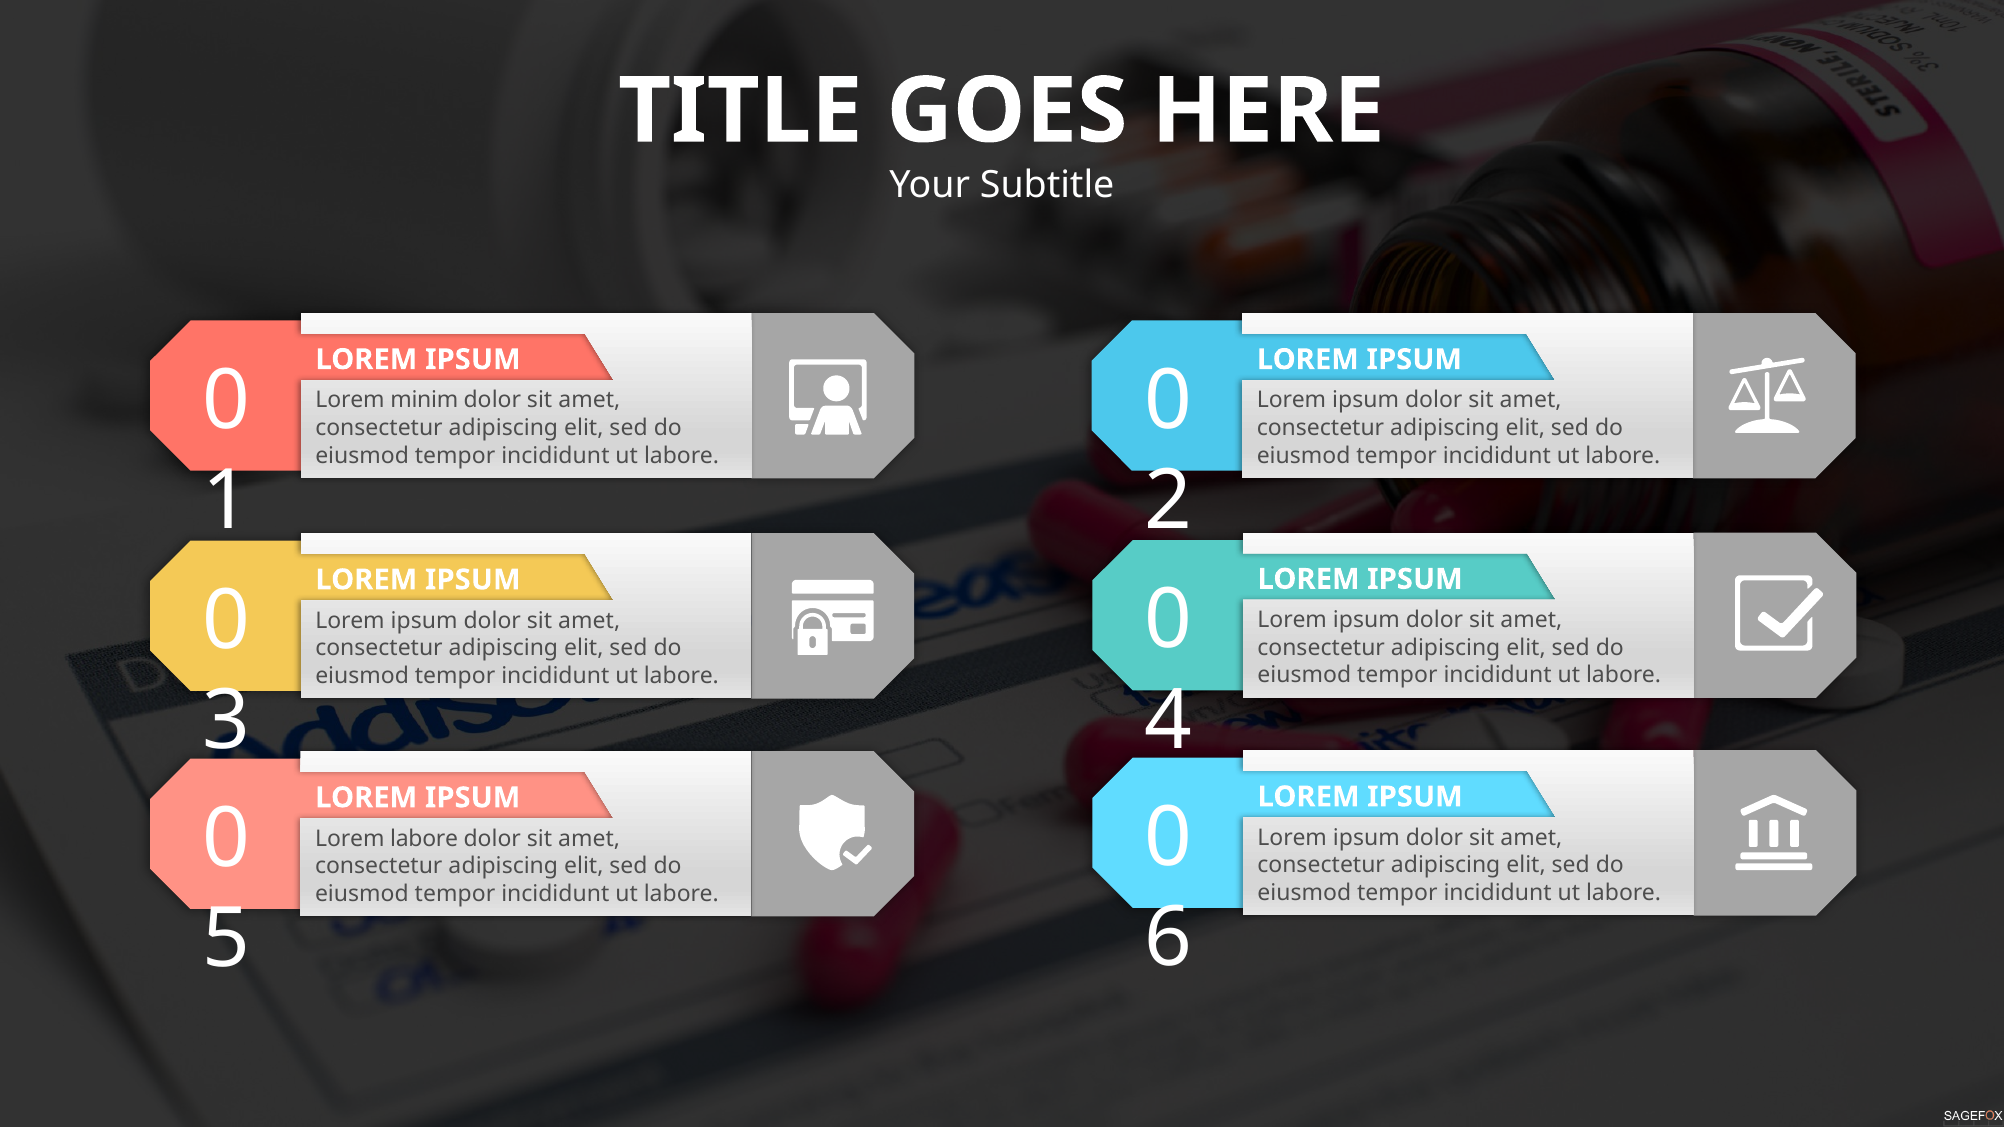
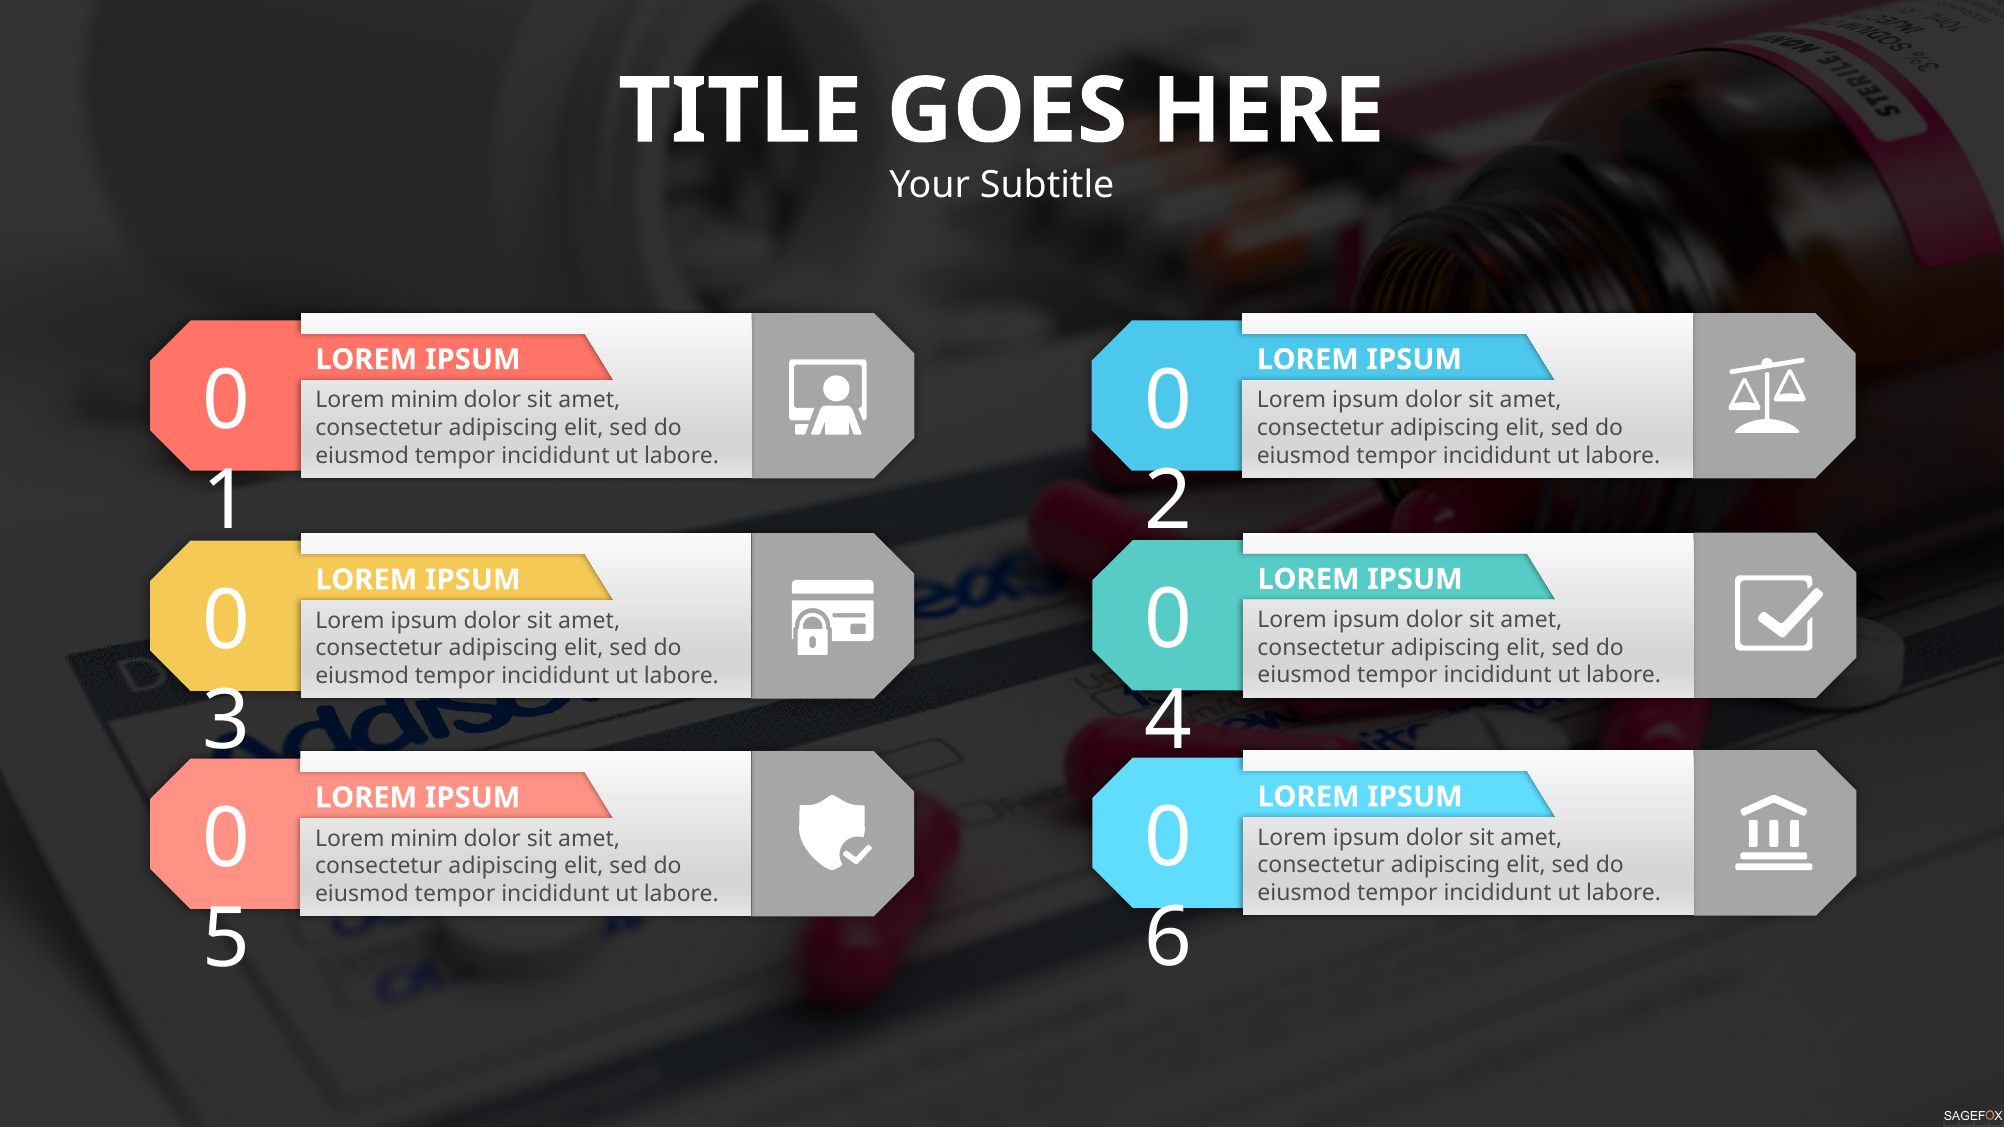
labore at (424, 839): labore -> minim
